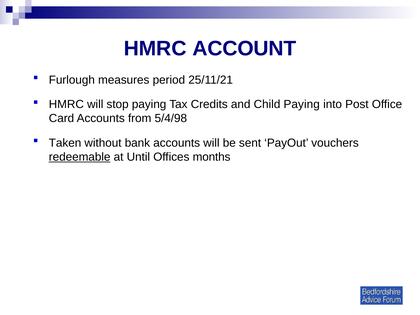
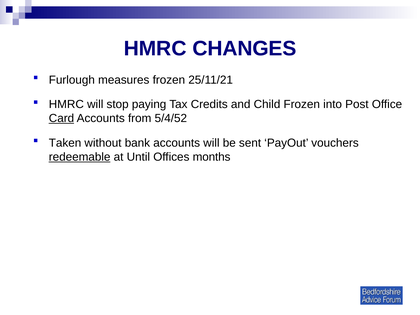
ACCOUNT: ACCOUNT -> CHANGES
measures period: period -> frozen
Child Paying: Paying -> Frozen
Card underline: none -> present
5/4/98: 5/4/98 -> 5/4/52
